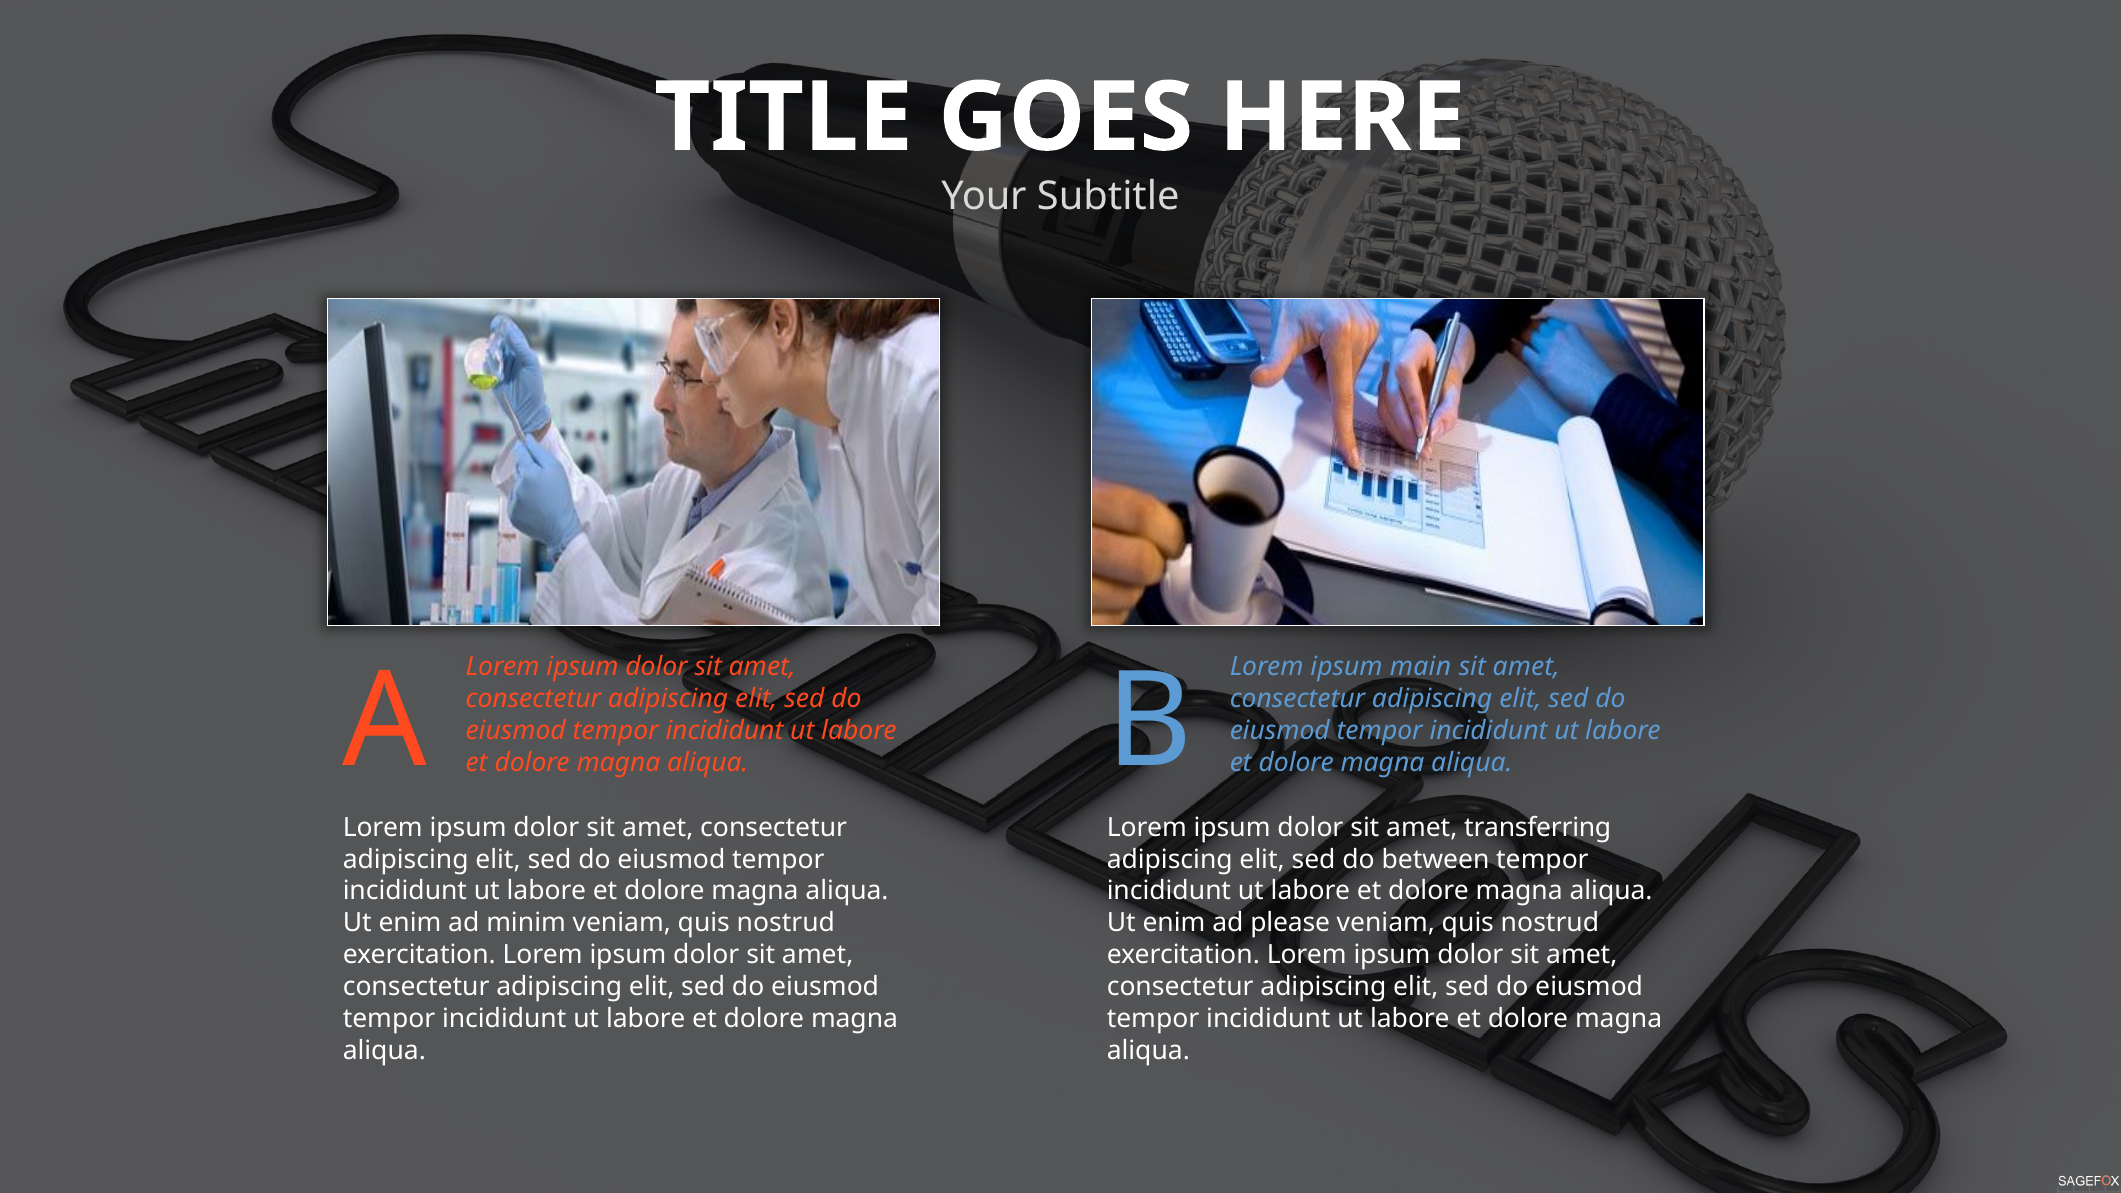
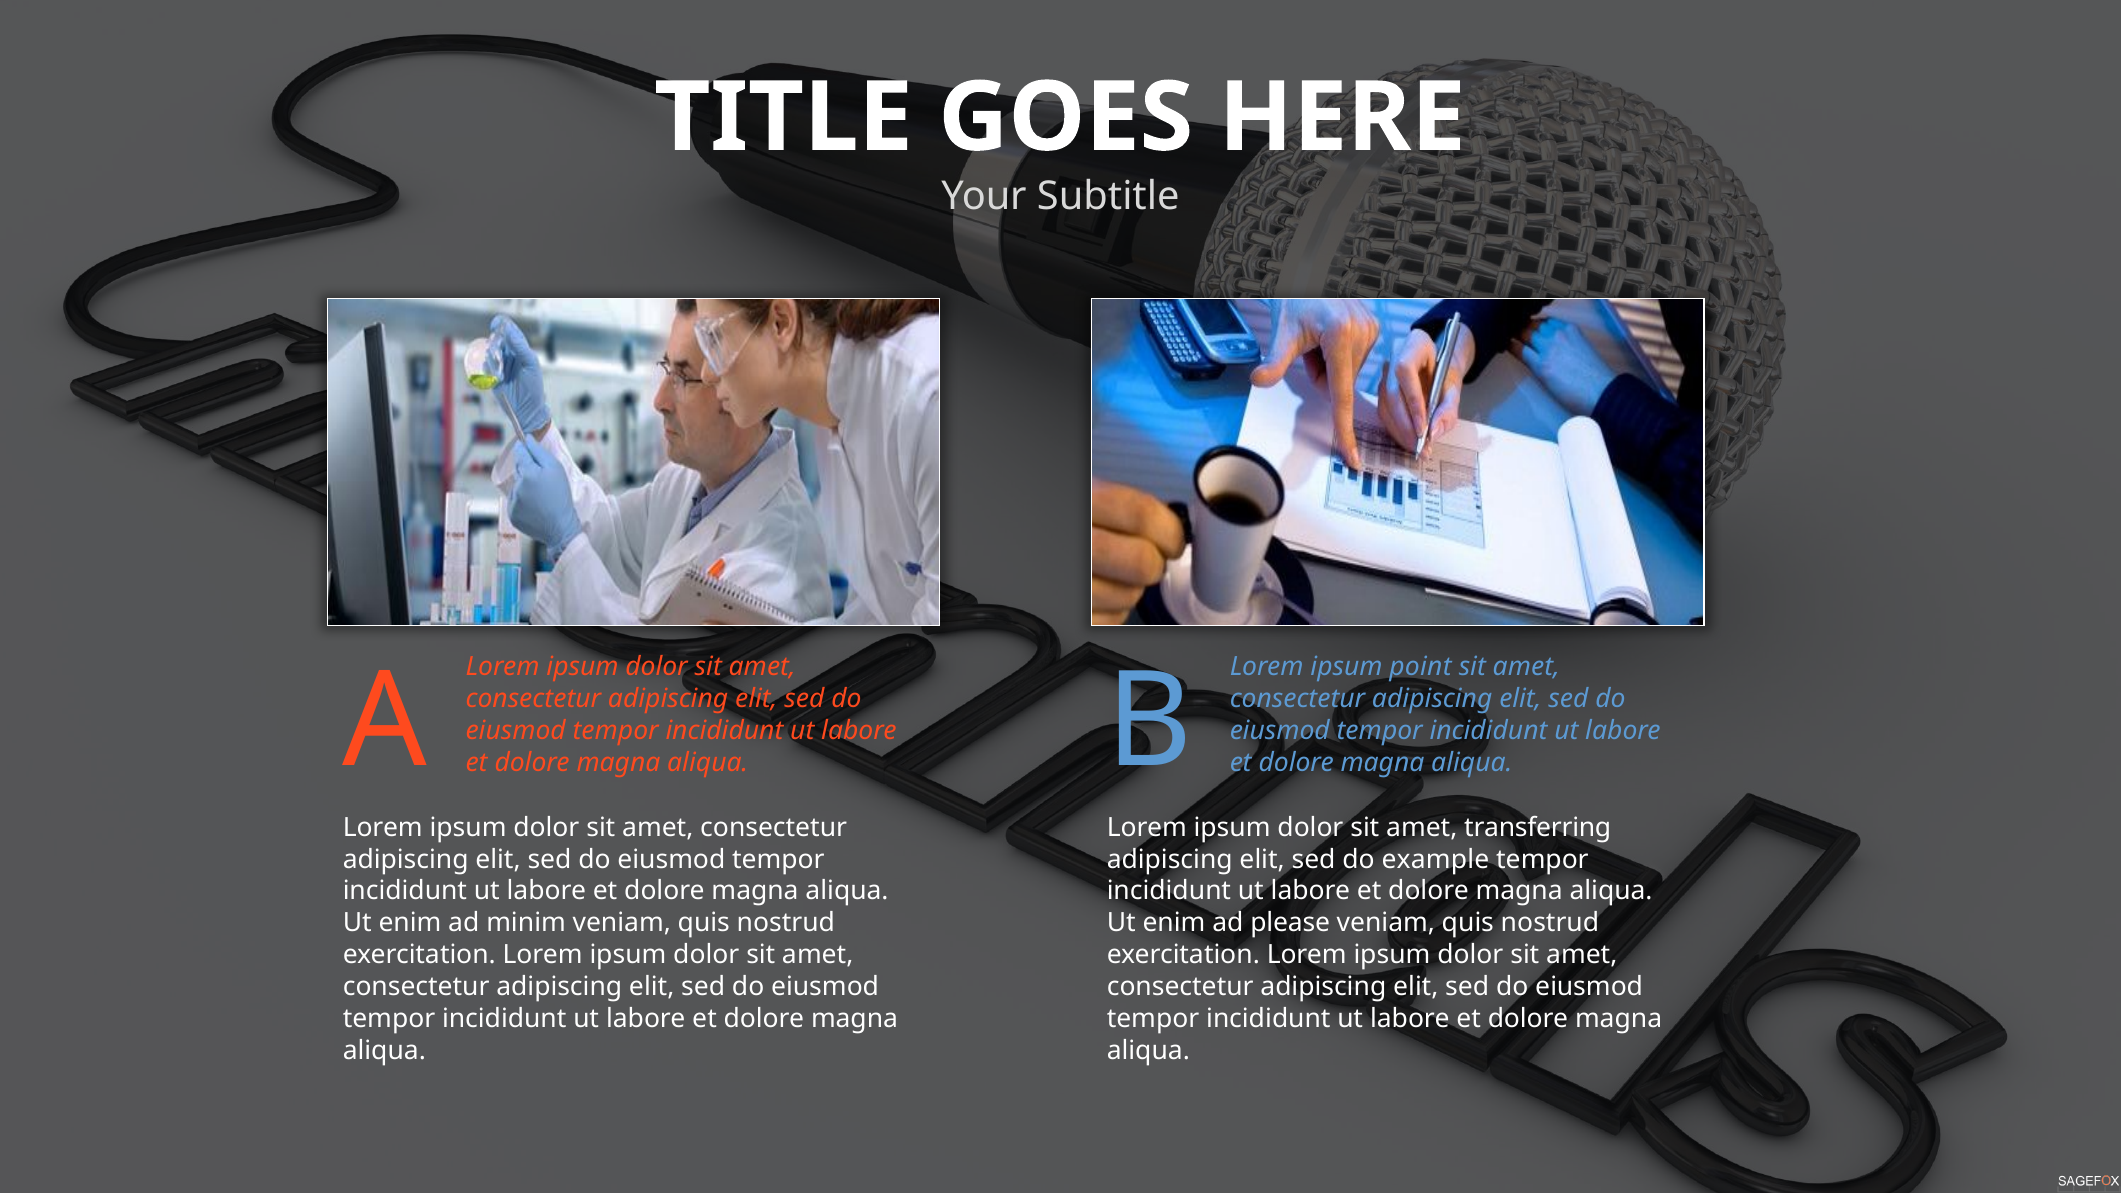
main: main -> point
between: between -> example
